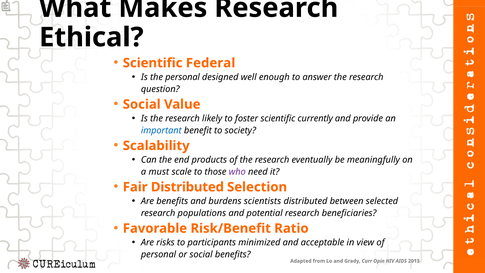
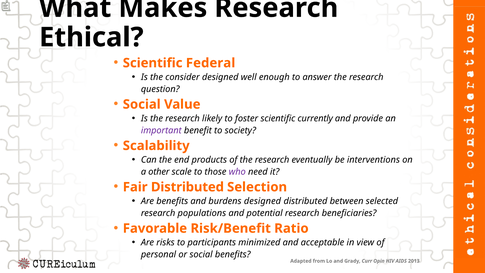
the personal: personal -> consider
important colour: blue -> purple
meaningfully: meaningfully -> interventions
must: must -> other
burdens scientists: scientists -> designed
